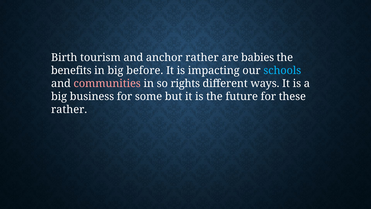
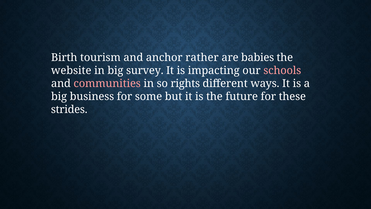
benefits: benefits -> website
before: before -> survey
schools colour: light blue -> pink
rather at (69, 109): rather -> strides
